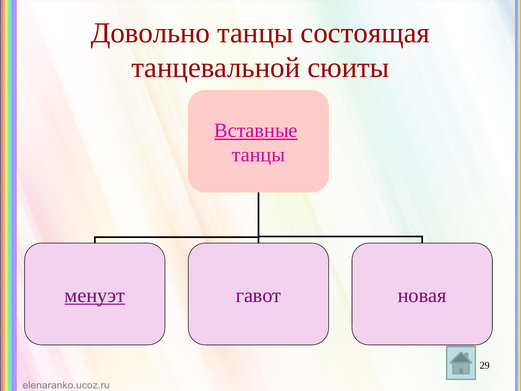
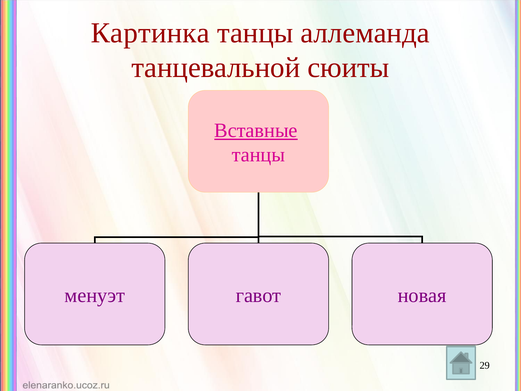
Довольно: Довольно -> Картинка
состоящая: состоящая -> аллеманда
менуэт underline: present -> none
